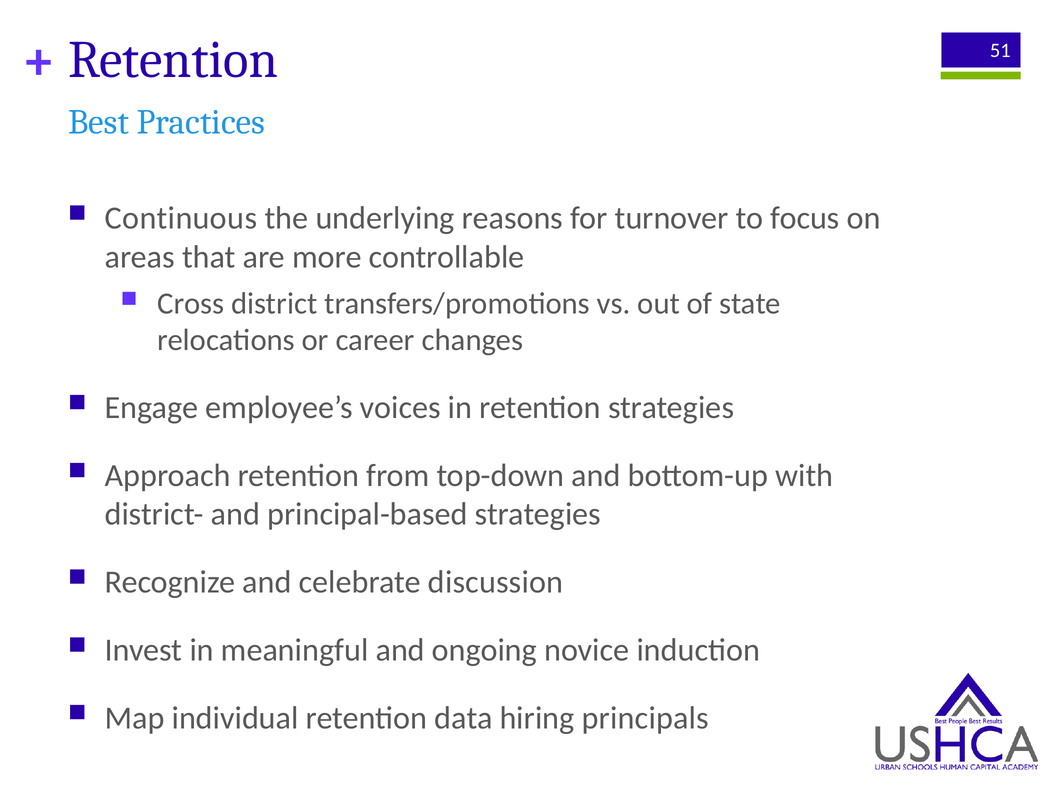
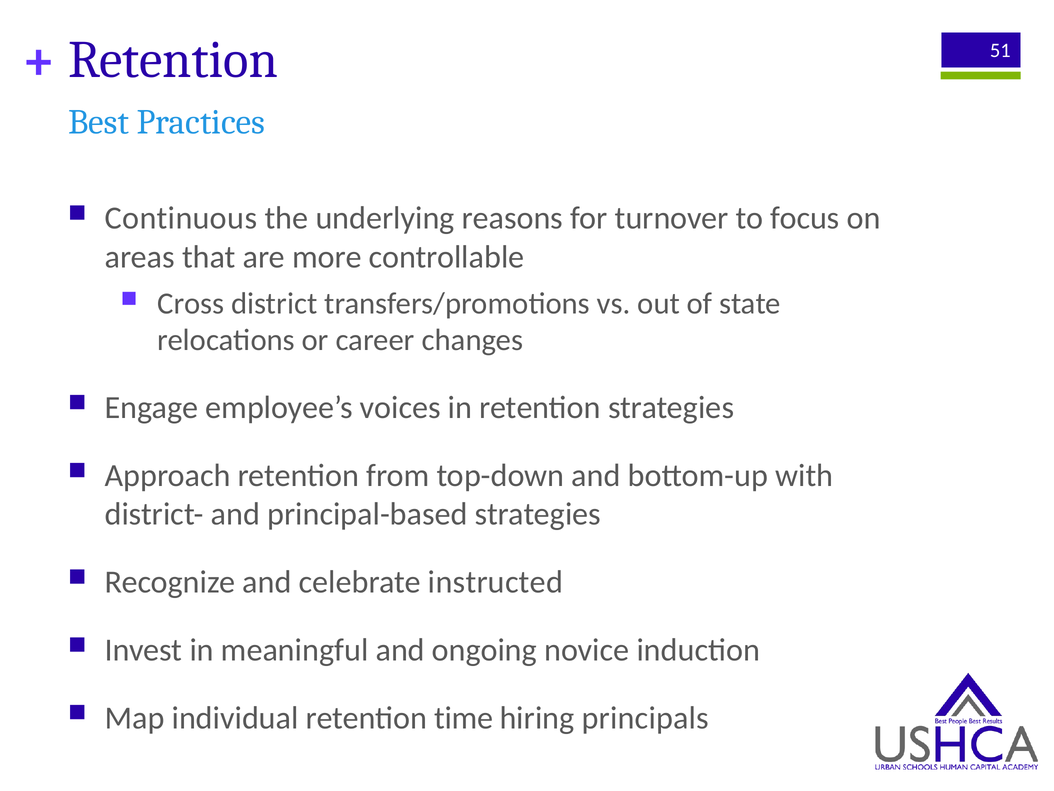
discussion: discussion -> instructed
data: data -> time
